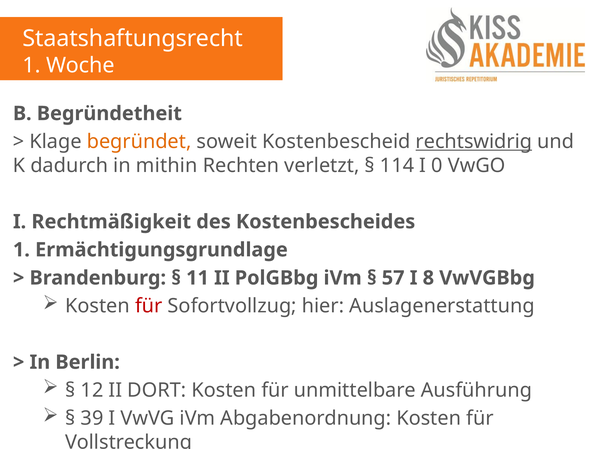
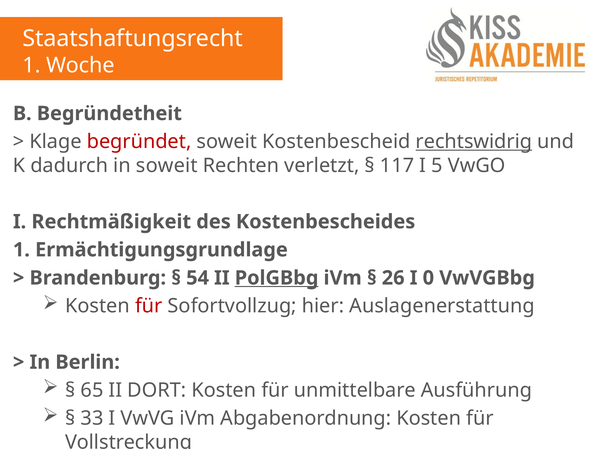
begründet colour: orange -> red
in mithin: mithin -> soweit
114: 114 -> 117
0: 0 -> 5
11: 11 -> 54
PolGBbg underline: none -> present
57: 57 -> 26
8: 8 -> 0
12: 12 -> 65
39: 39 -> 33
